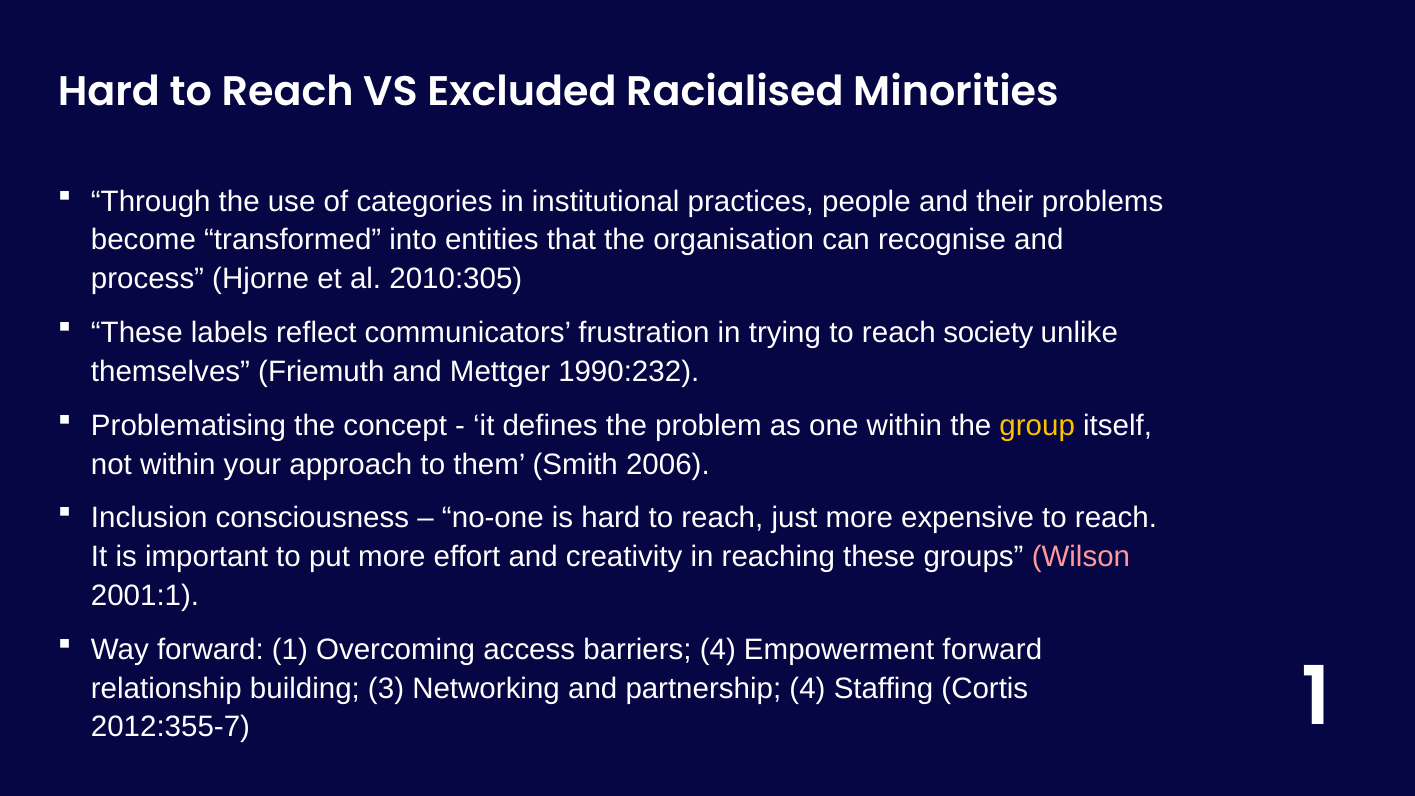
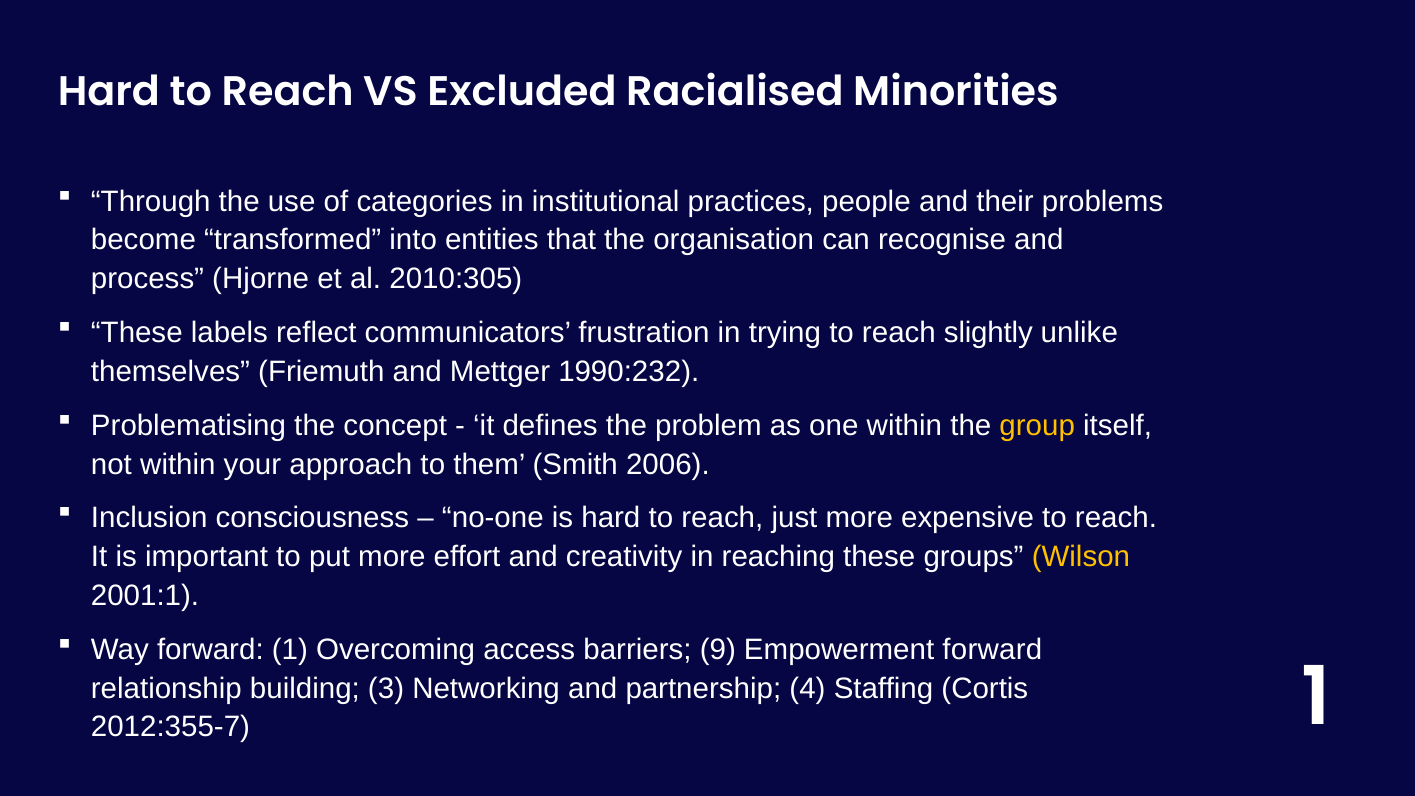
society: society -> slightly
Wilson colour: pink -> yellow
barriers 4: 4 -> 9
